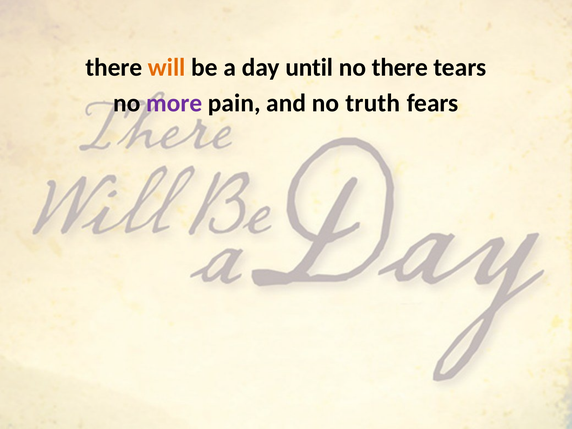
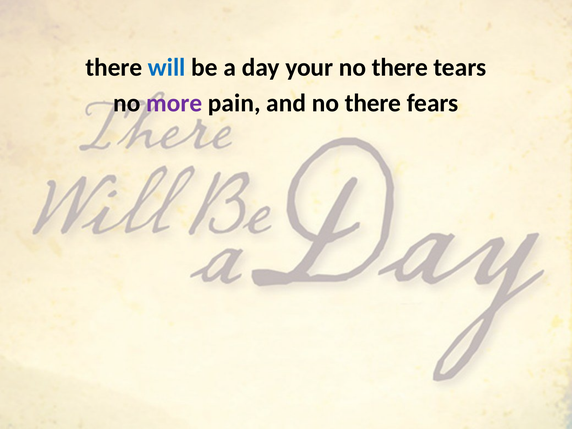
will colour: orange -> blue
until: until -> your
and no truth: truth -> there
